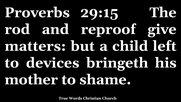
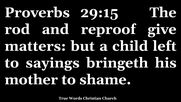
devices: devices -> sayings
